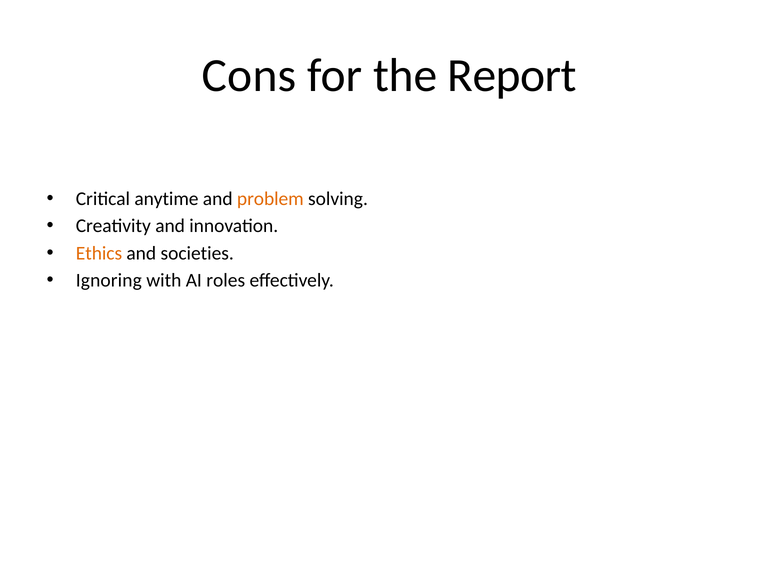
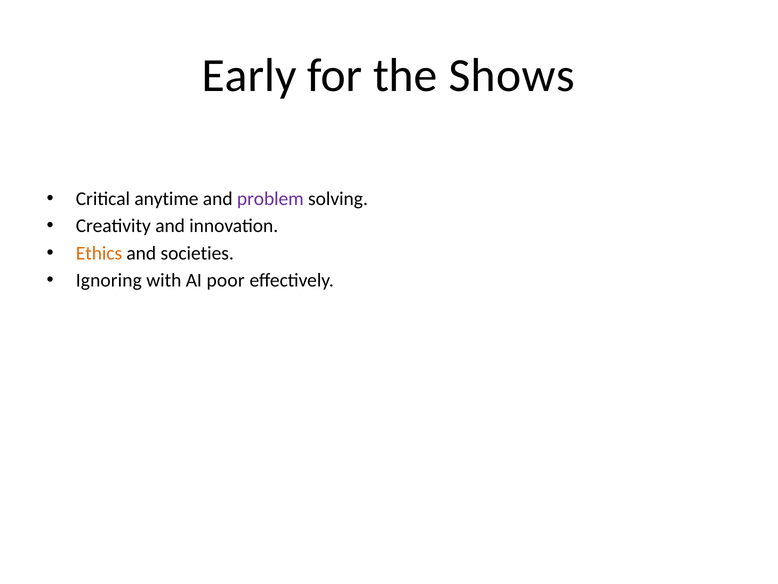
Cons: Cons -> Early
Report: Report -> Shows
problem colour: orange -> purple
roles: roles -> poor
